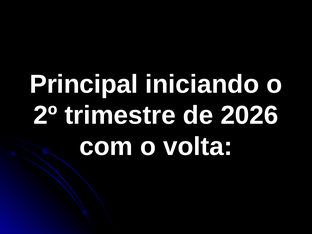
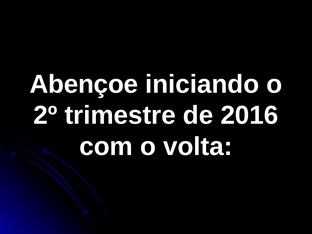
Principal: Principal -> Abençoe
2026: 2026 -> 2016
